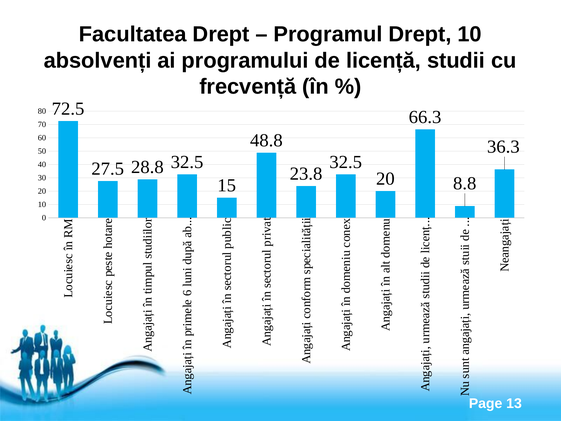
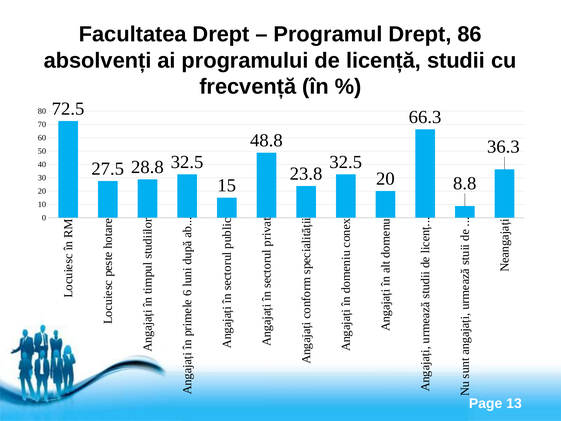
Drept 10: 10 -> 86
